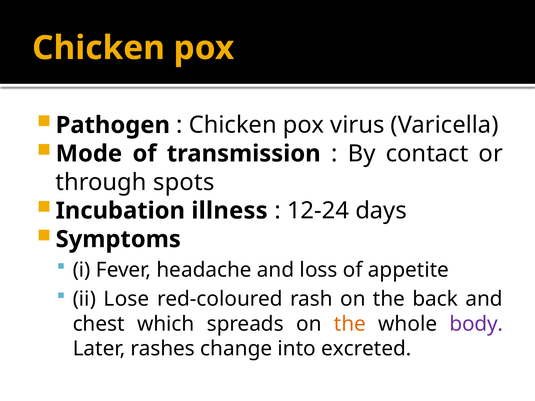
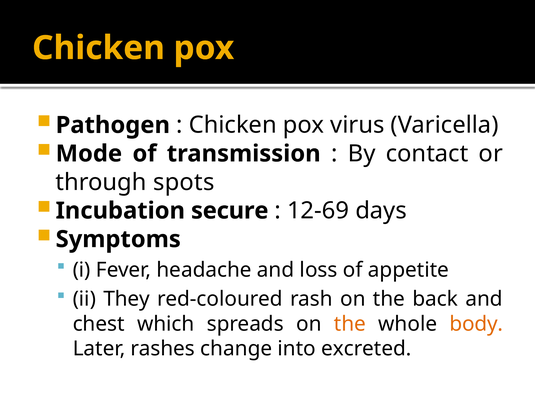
illness: illness -> secure
12-24: 12-24 -> 12-69
Lose: Lose -> They
body colour: purple -> orange
